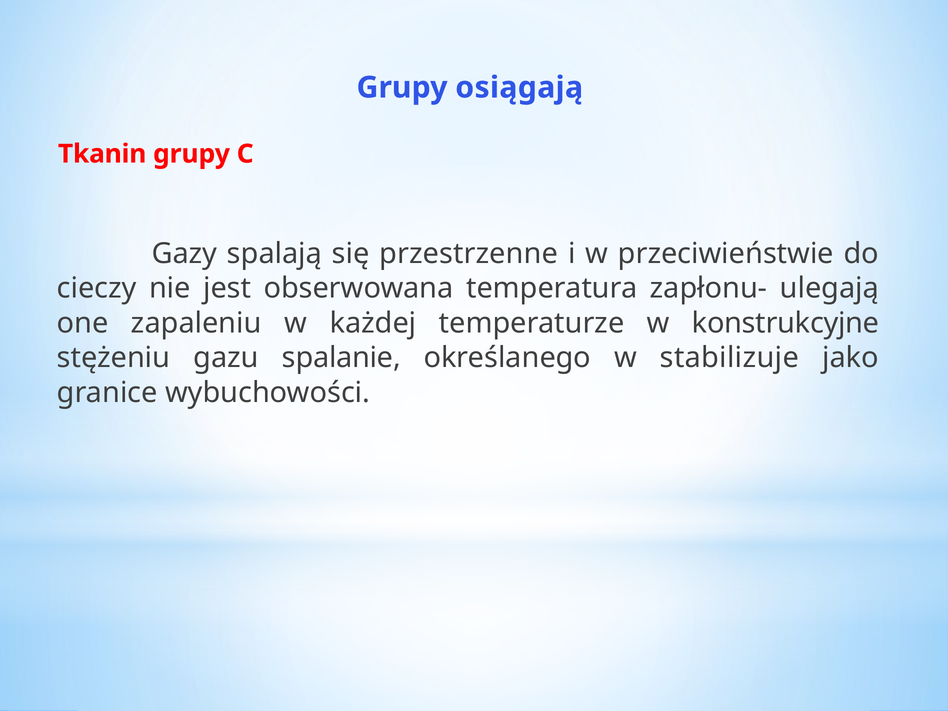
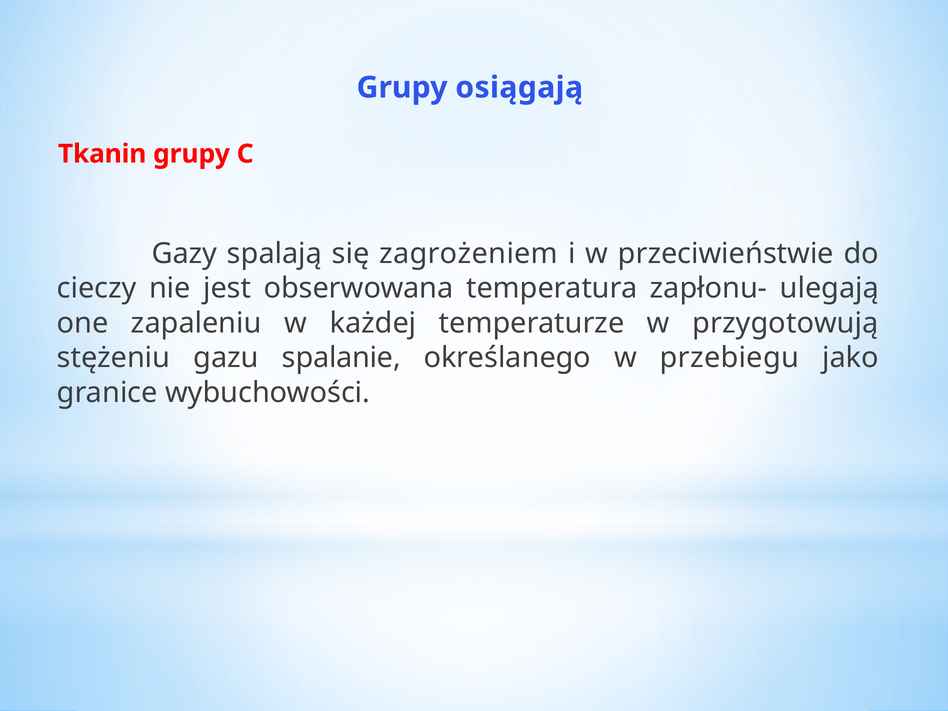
przestrzenne: przestrzenne -> zagrożeniem
konstrukcyjne: konstrukcyjne -> przygotowują
stabilizuje: stabilizuje -> przebiegu
